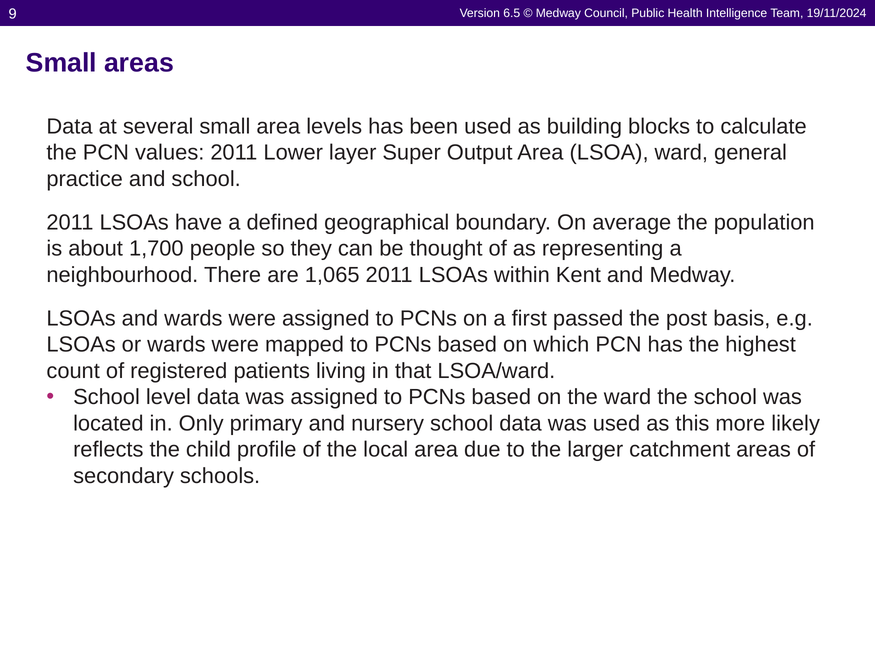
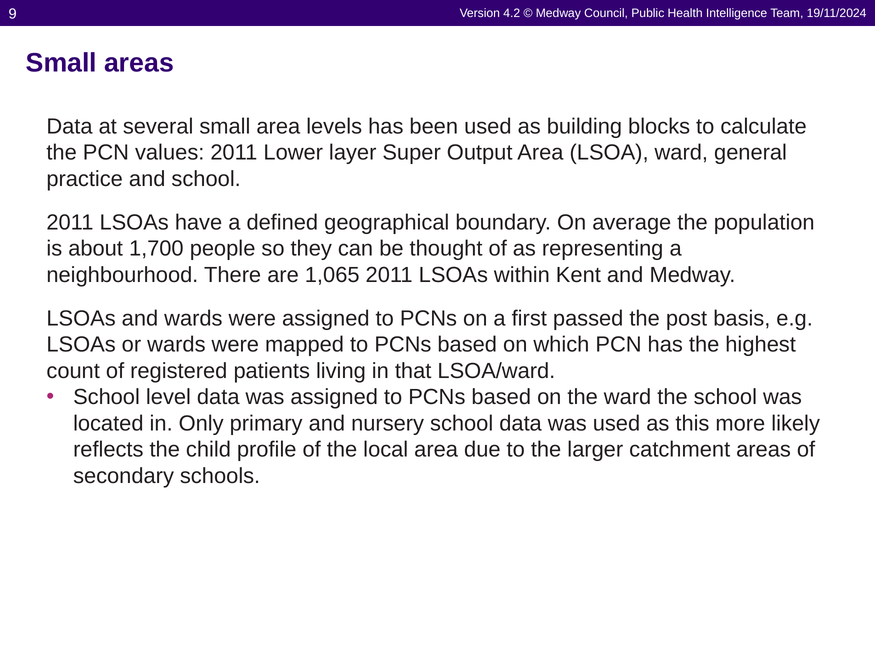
6.5: 6.5 -> 4.2
